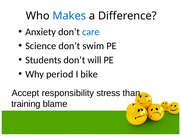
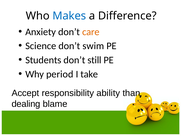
care colour: blue -> orange
will: will -> still
bike: bike -> take
stress: stress -> ability
training: training -> dealing
